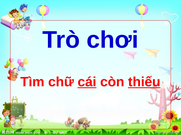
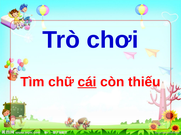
thiếu underline: present -> none
